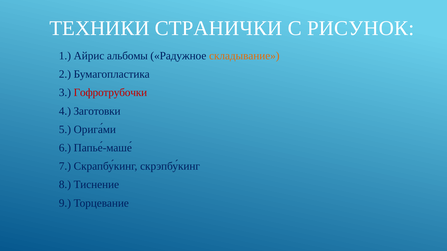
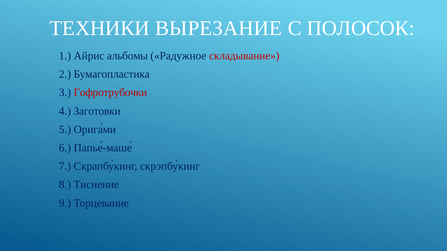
СТРАНИЧКИ: СТРАНИЧКИ -> ВЫРЕЗАНИЕ
РИСУНОК: РИСУНОК -> ПОЛОСОК
складывание colour: orange -> red
